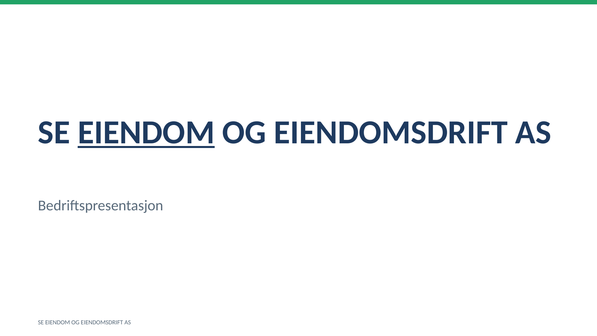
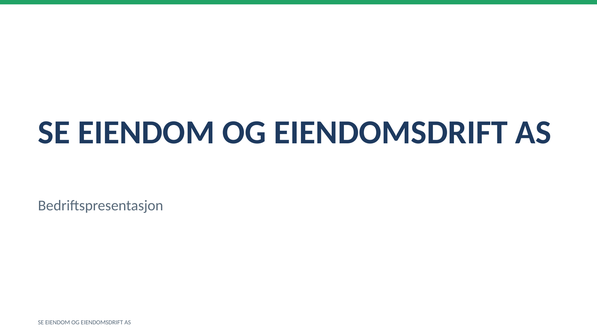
EIENDOM at (146, 132) underline: present -> none
